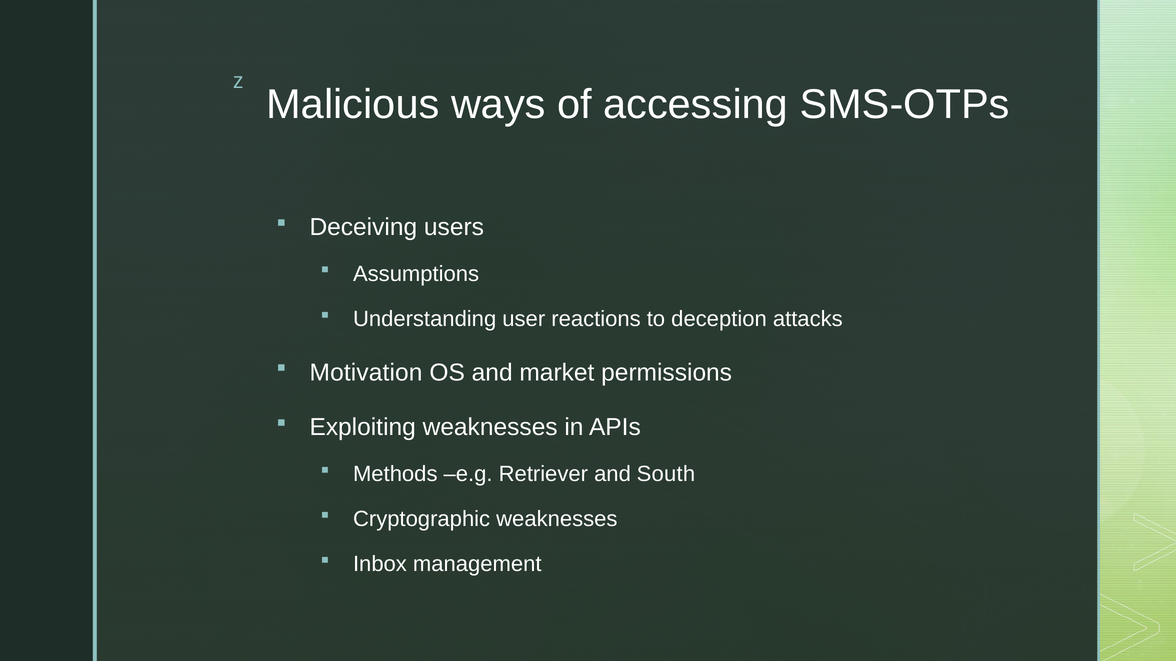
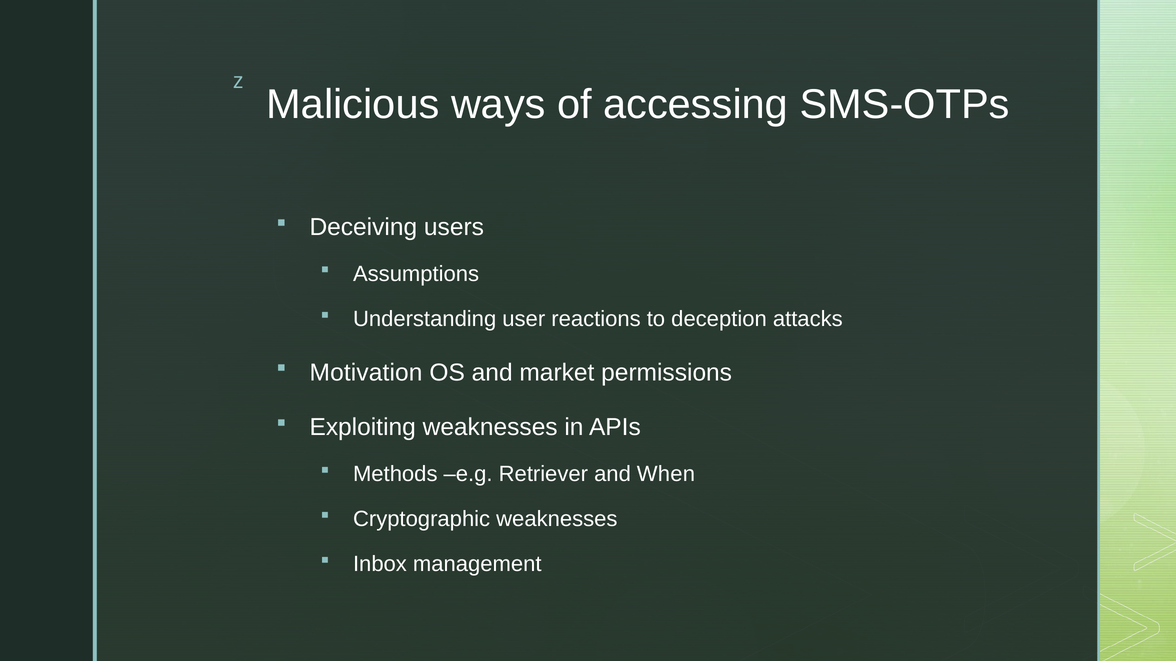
South: South -> When
